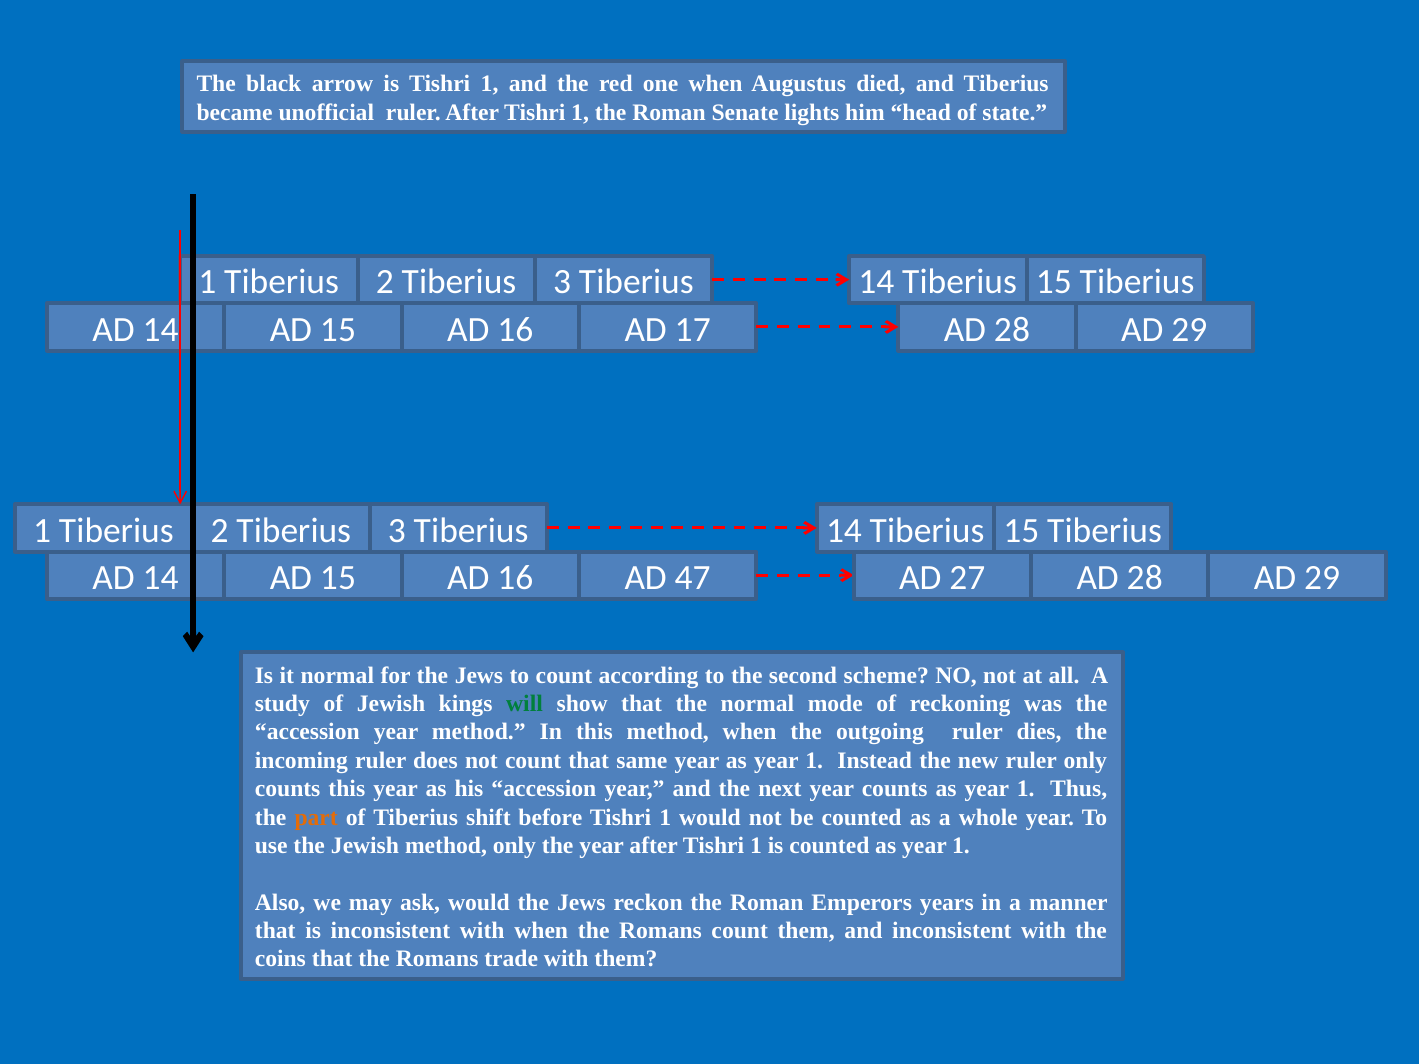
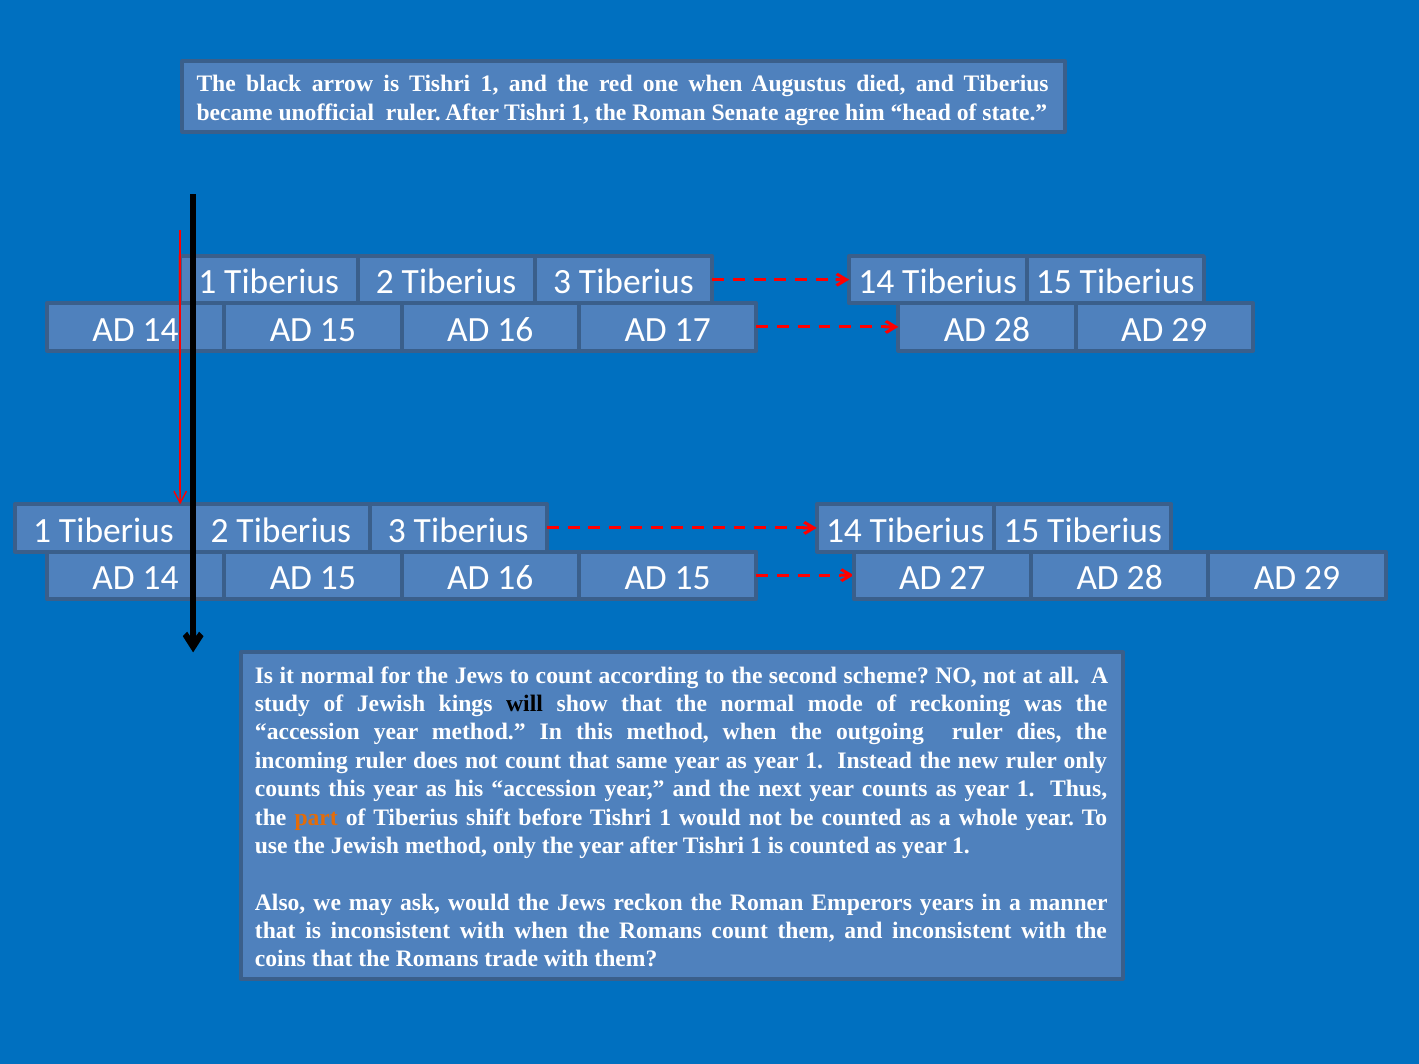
lights: lights -> agree
16 AD 47: 47 -> 15
will colour: green -> black
